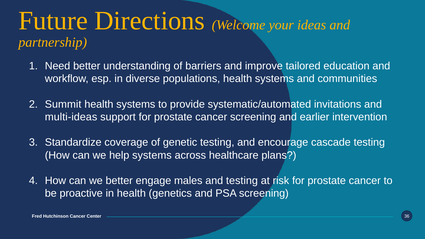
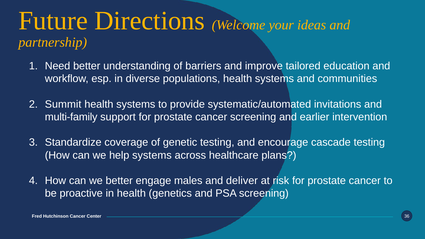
multi-ideas: multi-ideas -> multi-family
and testing: testing -> deliver
